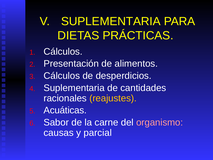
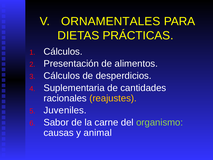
V SUPLEMENTARIA: SUPLEMENTARIA -> ORNAMENTALES
Acuáticas: Acuáticas -> Juveniles
organismo colour: pink -> light green
parcial: parcial -> animal
